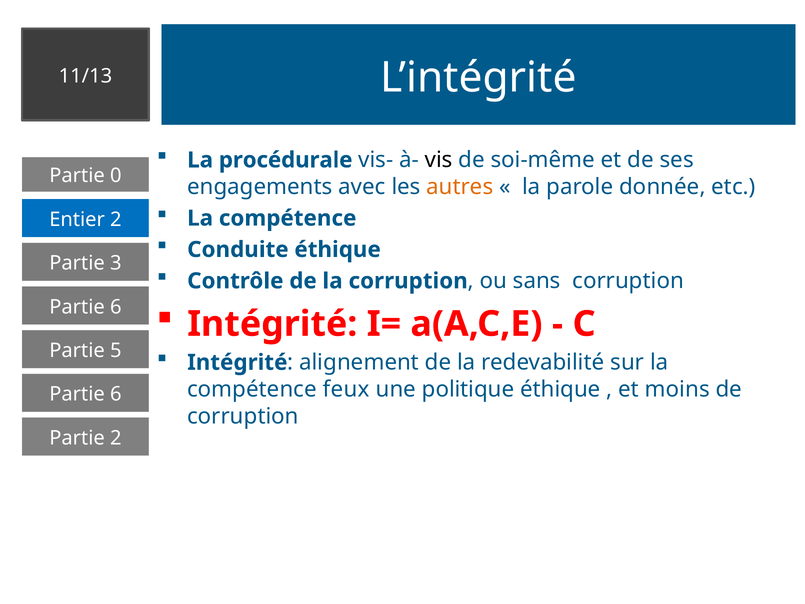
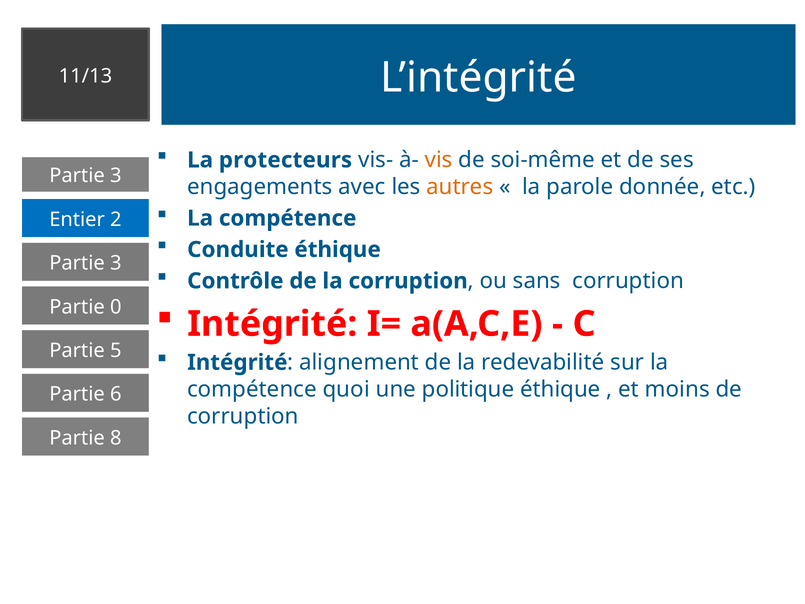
procédurale: procédurale -> protecteurs
vis colour: black -> orange
0 at (116, 176): 0 -> 3
6 at (116, 307): 6 -> 0
feux: feux -> quoi
Partie 2: 2 -> 8
